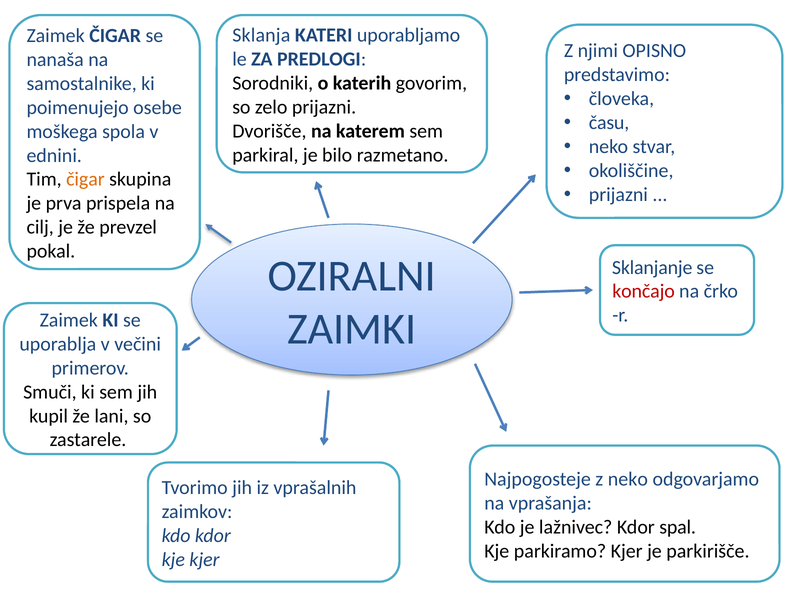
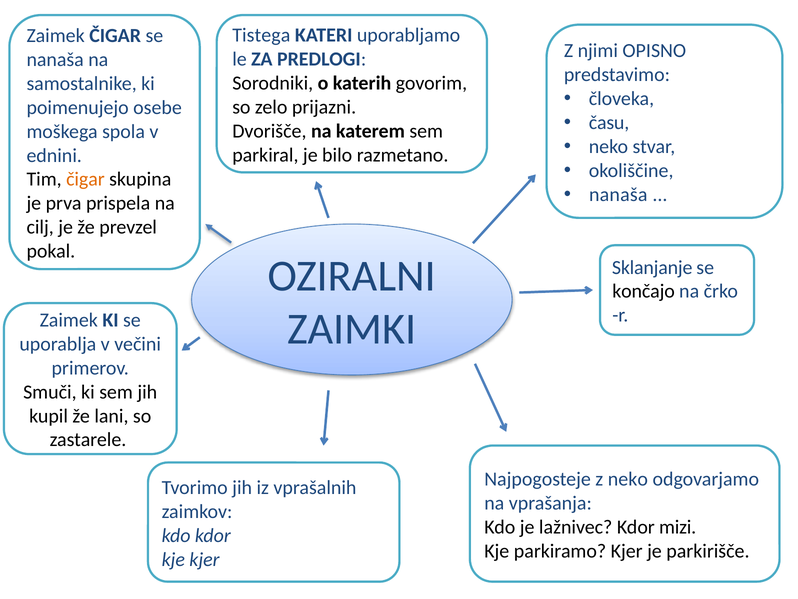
Sklanja: Sklanja -> Tistega
prijazni at (618, 194): prijazni -> nanaša
končajo colour: red -> black
spal: spal -> mizi
